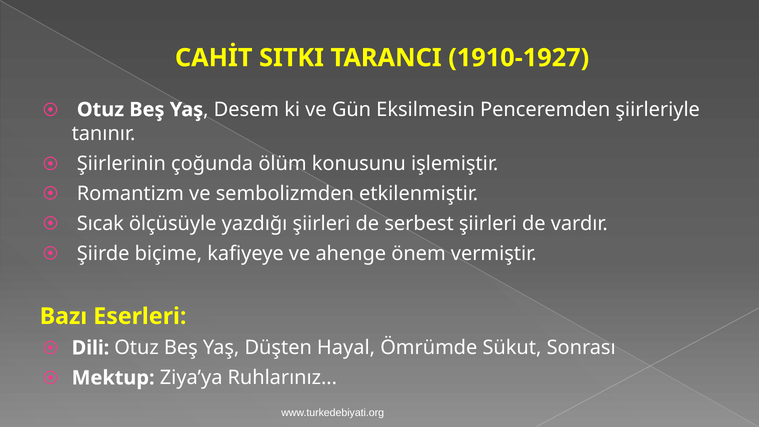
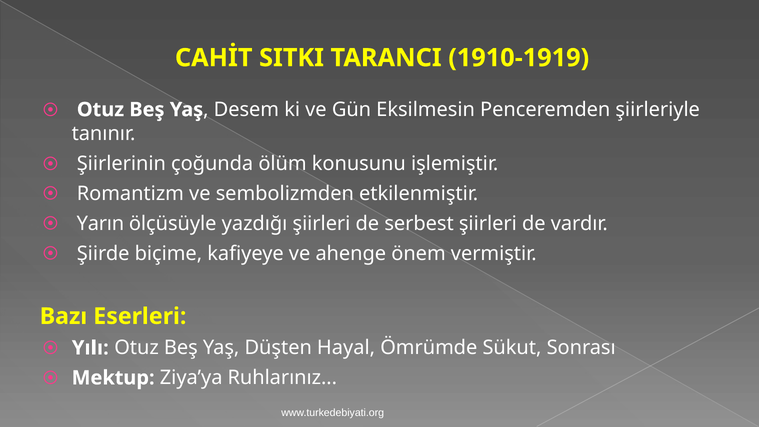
1910-1927: 1910-1927 -> 1910-1919
Sıcak: Sıcak -> Yarın
Dili: Dili -> Yılı
